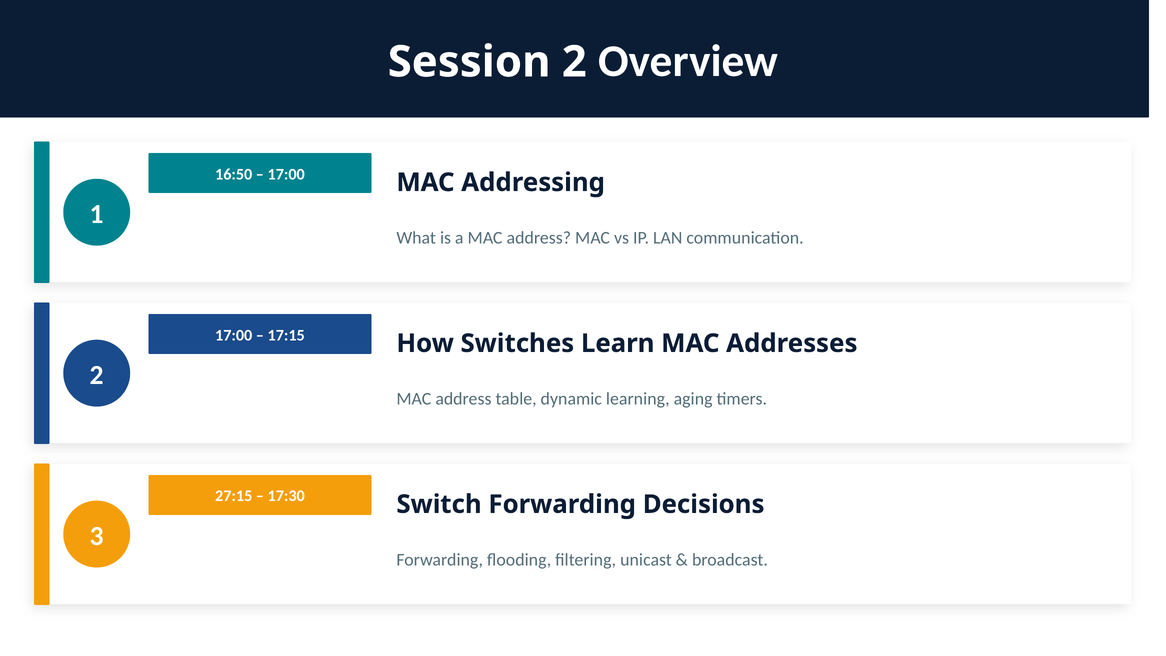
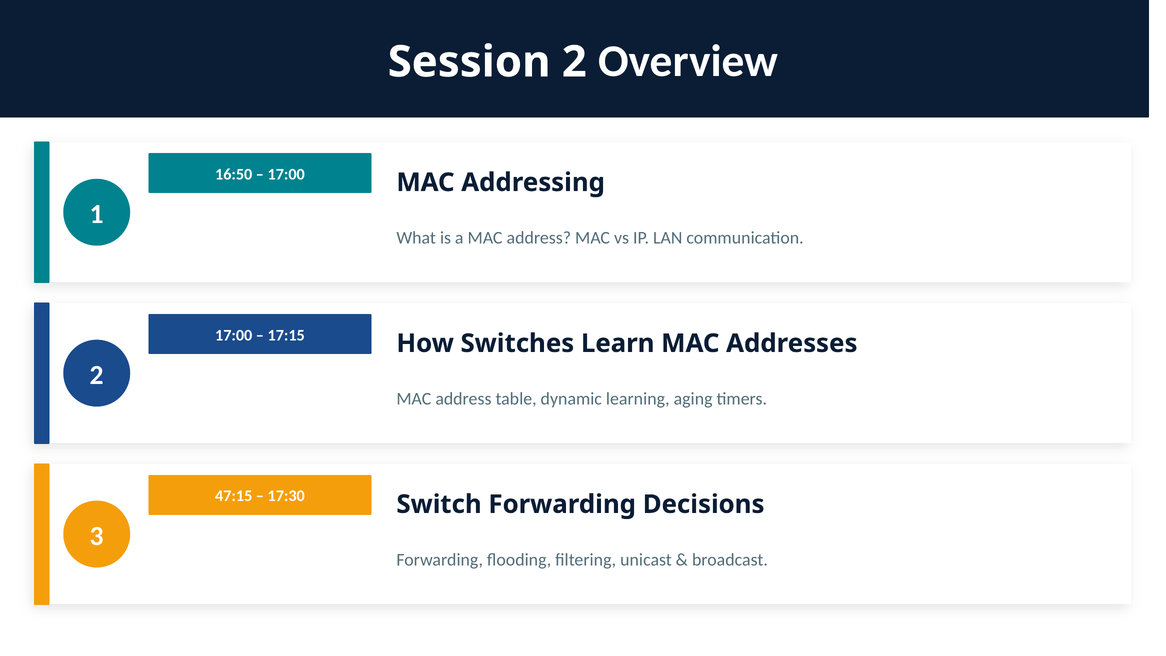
27:15: 27:15 -> 47:15
